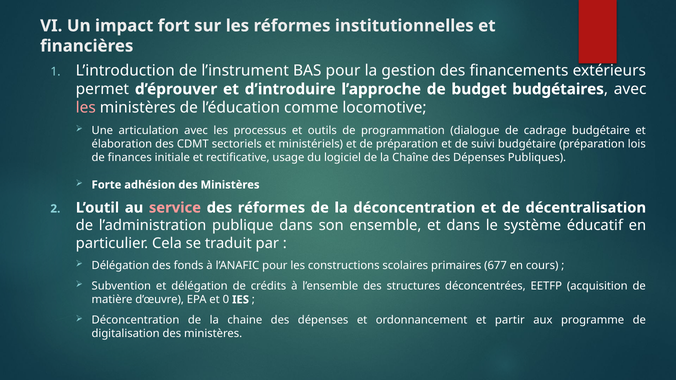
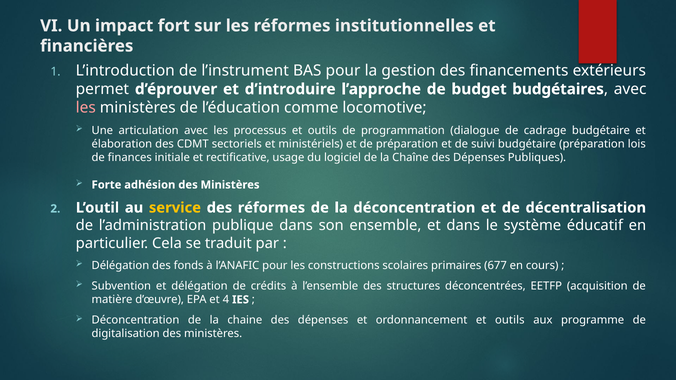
service colour: pink -> yellow
0: 0 -> 4
ordonnancement et partir: partir -> outils
